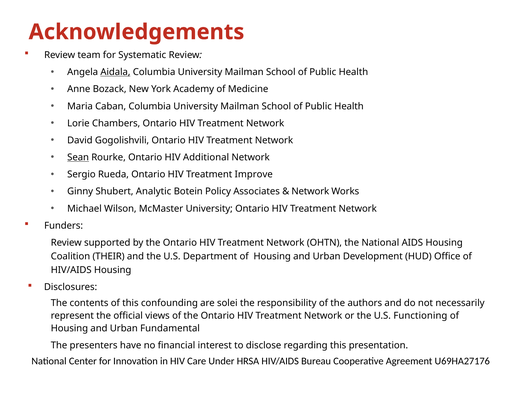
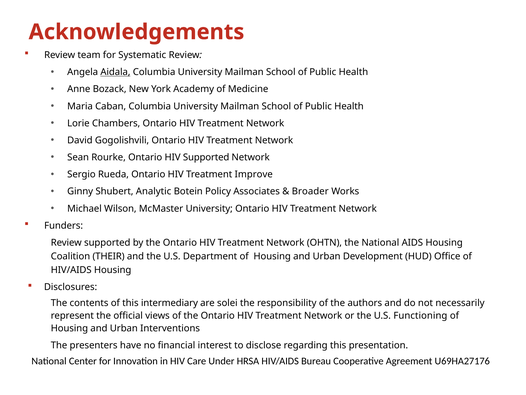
Sean underline: present -> none
HIV Additional: Additional -> Supported
Network at (310, 191): Network -> Broader
confounding: confounding -> intermediary
Fundamental: Fundamental -> Interventions
